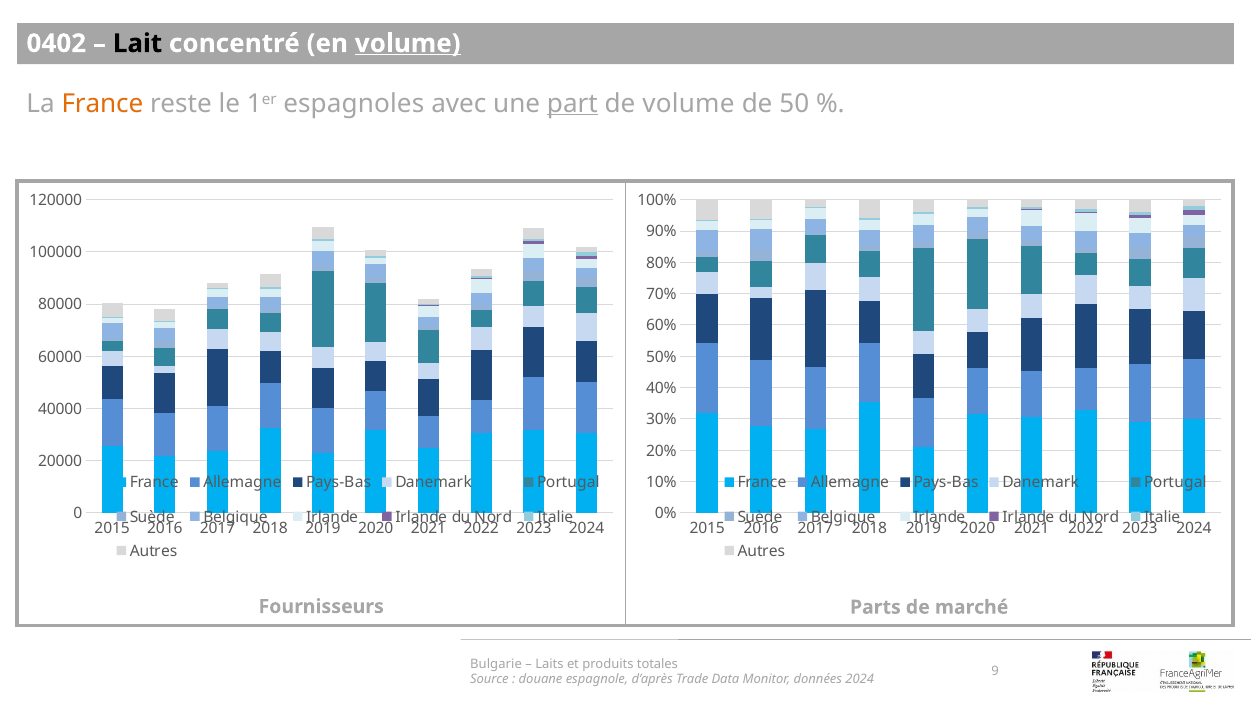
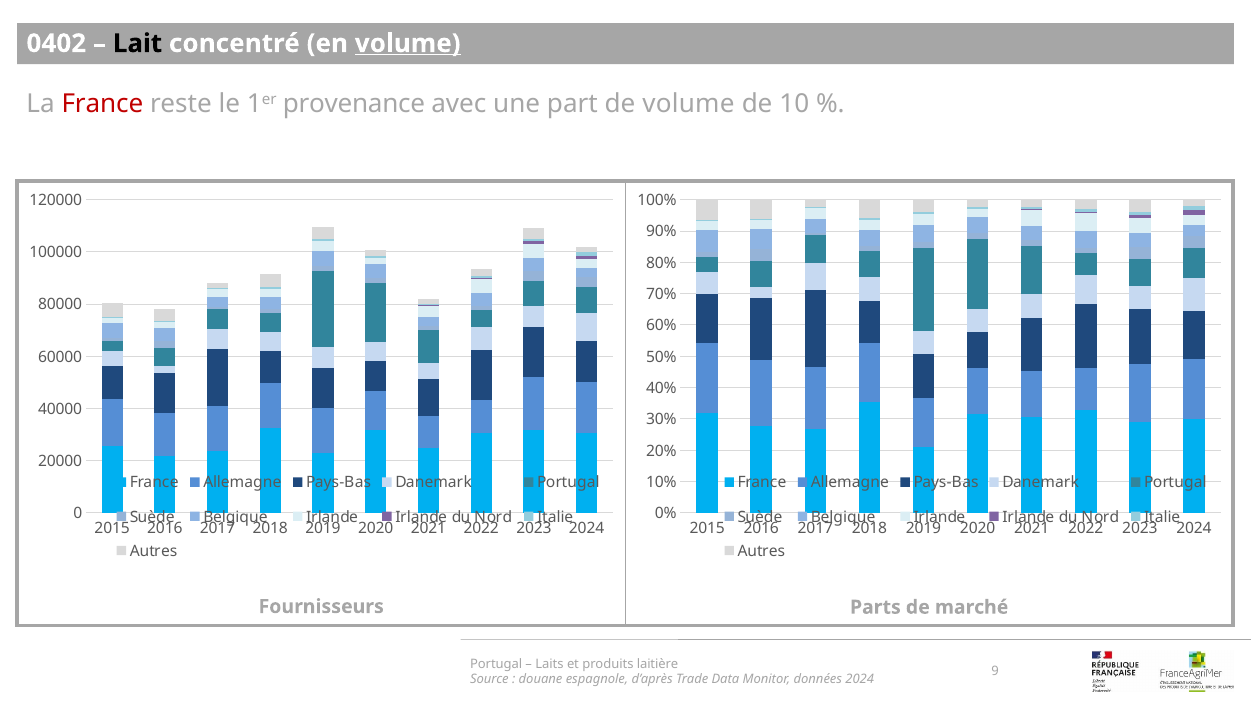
France at (102, 103) colour: orange -> red
espagnoles: espagnoles -> provenance
part underline: present -> none
50: 50 -> 10
Bulgarie at (496, 664): Bulgarie -> Portugal
totales: totales -> laitière
